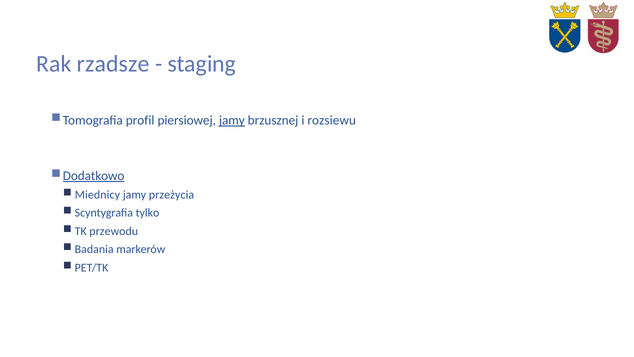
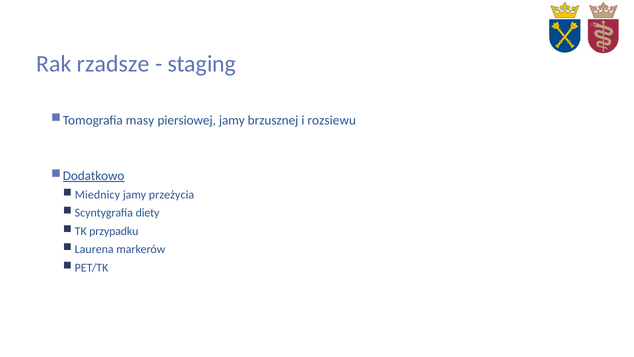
profil: profil -> masy
jamy at (232, 120) underline: present -> none
tylko: tylko -> diety
przewodu: przewodu -> przypadku
Badania: Badania -> Laurena
